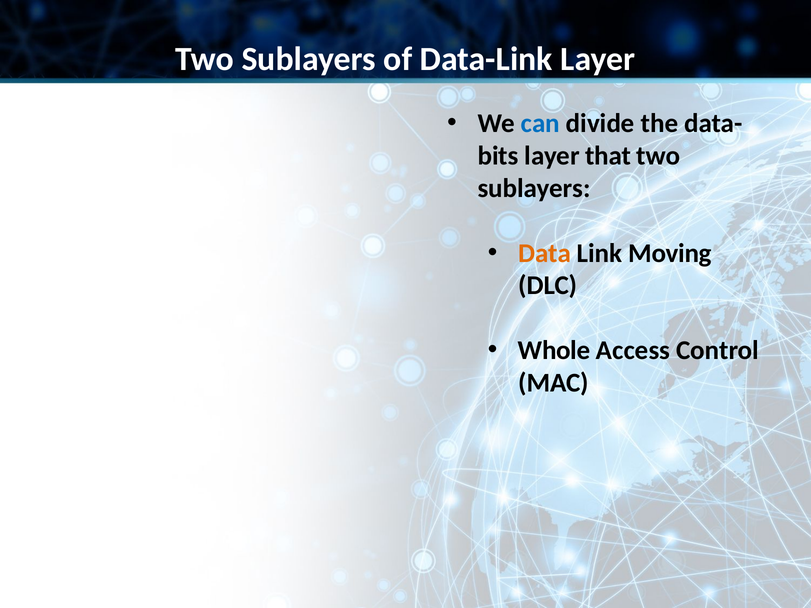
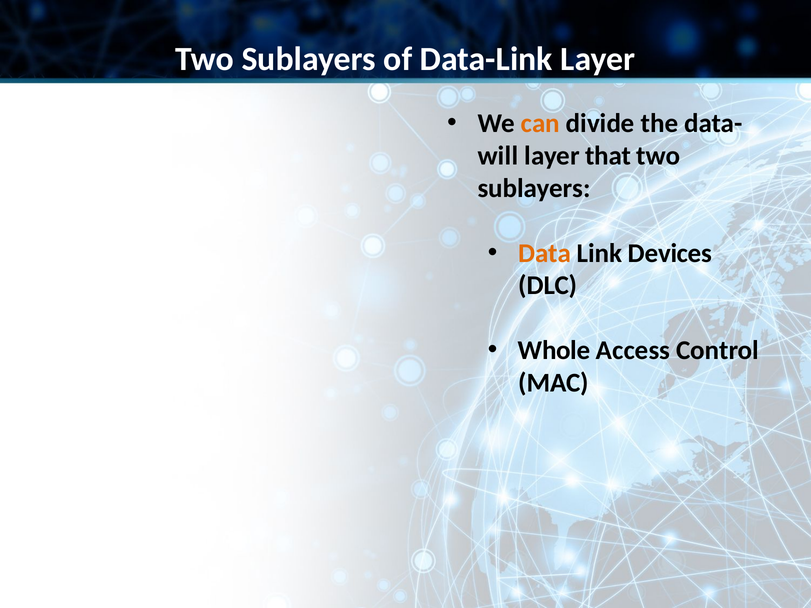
can colour: blue -> orange
bits: bits -> will
Moving: Moving -> Devices
